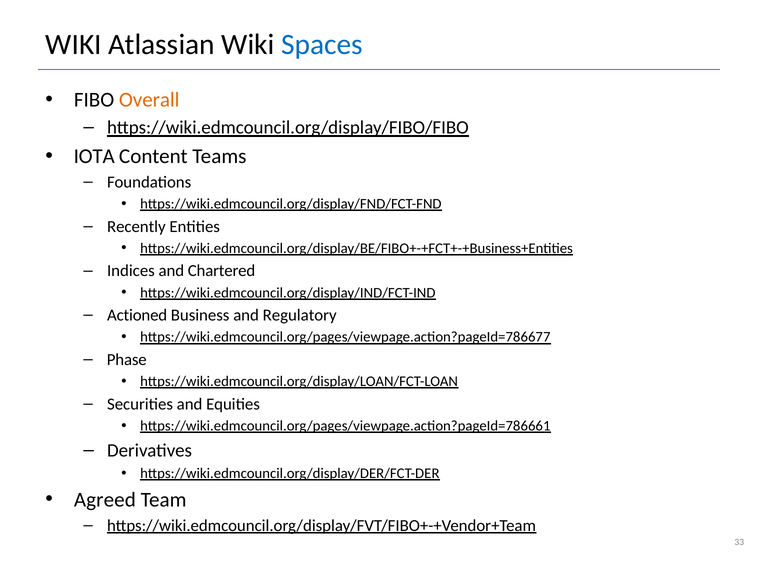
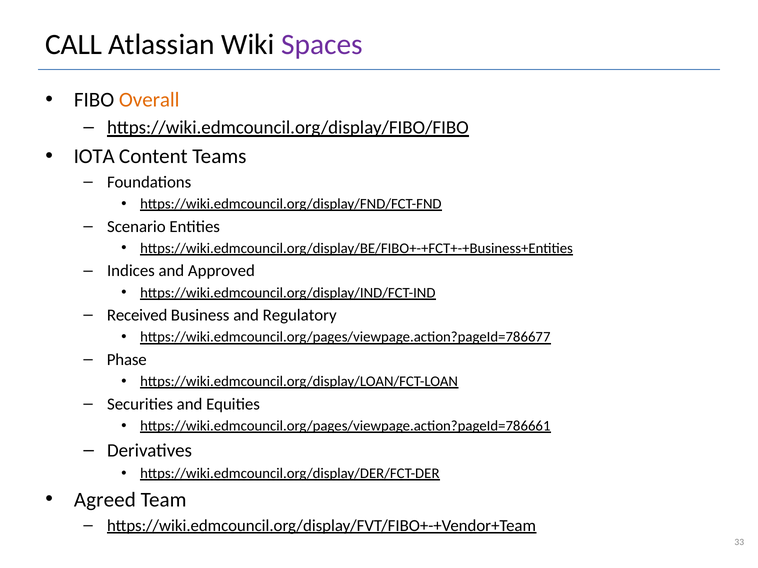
WIKI at (74, 44): WIKI -> CALL
Spaces colour: blue -> purple
Recently: Recently -> Scenario
Chartered: Chartered -> Approved
Actioned: Actioned -> Received
